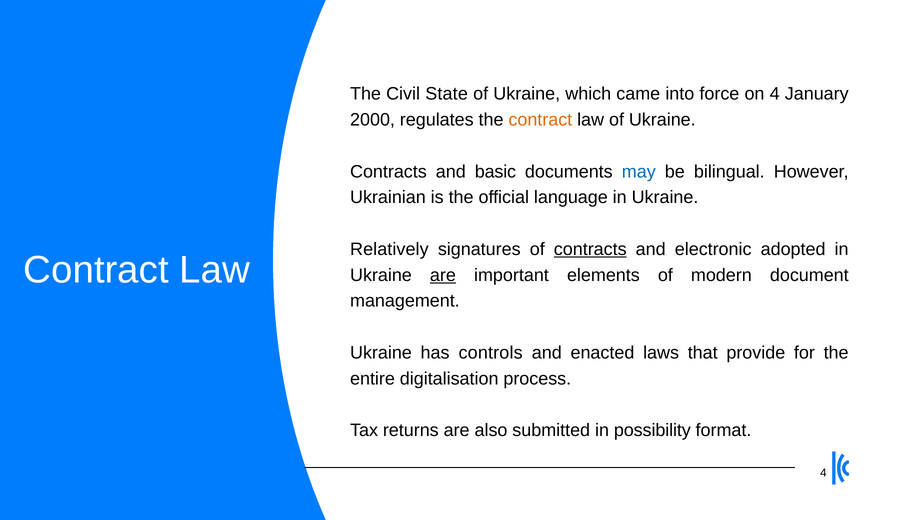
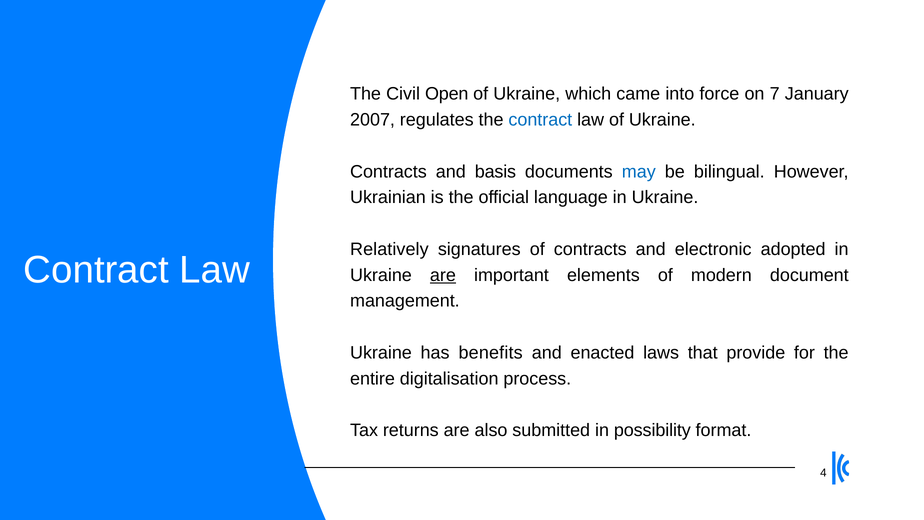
State: State -> Open
on 4: 4 -> 7
2000: 2000 -> 2007
contract at (540, 120) colour: orange -> blue
basic: basic -> basis
contracts at (590, 249) underline: present -> none
controls: controls -> benefits
